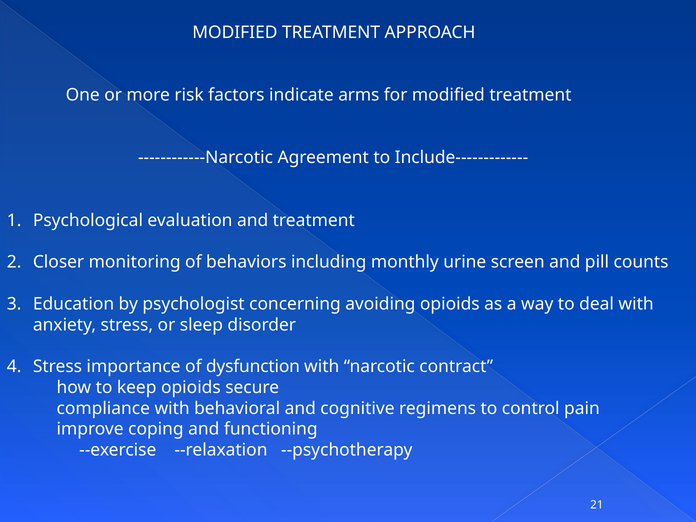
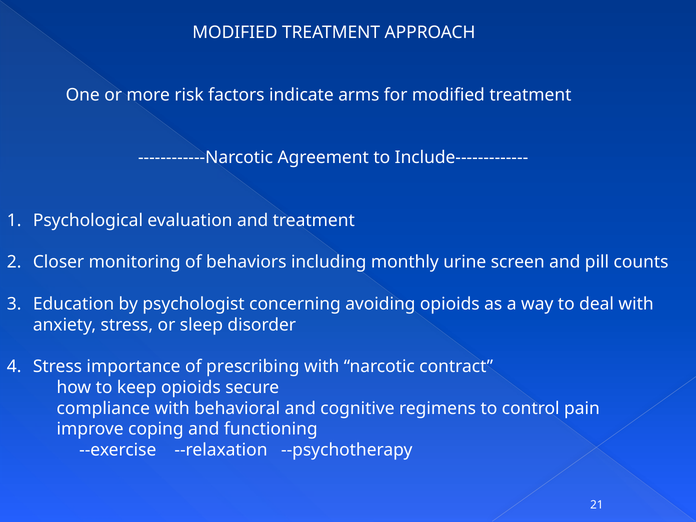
dysfunction: dysfunction -> prescribing
